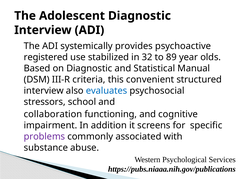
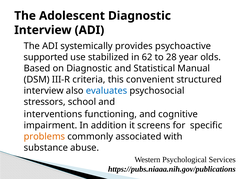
registered: registered -> supported
32: 32 -> 62
89: 89 -> 28
collaboration: collaboration -> interventions
problems colour: purple -> orange
